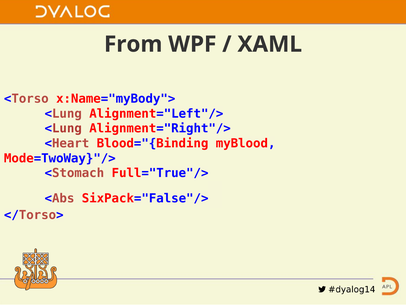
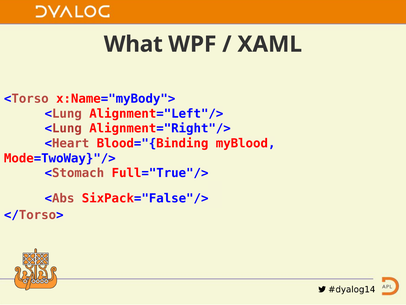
From: From -> What
